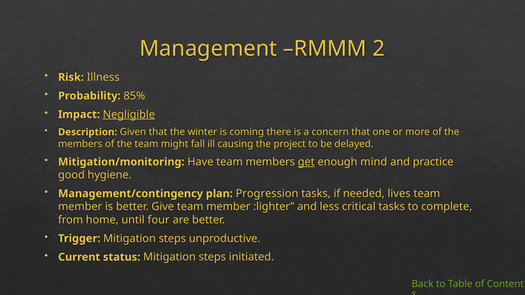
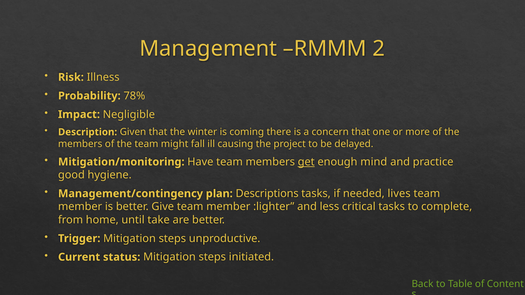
85%: 85% -> 78%
Negligible underline: present -> none
Progression: Progression -> Descriptions
four: four -> take
